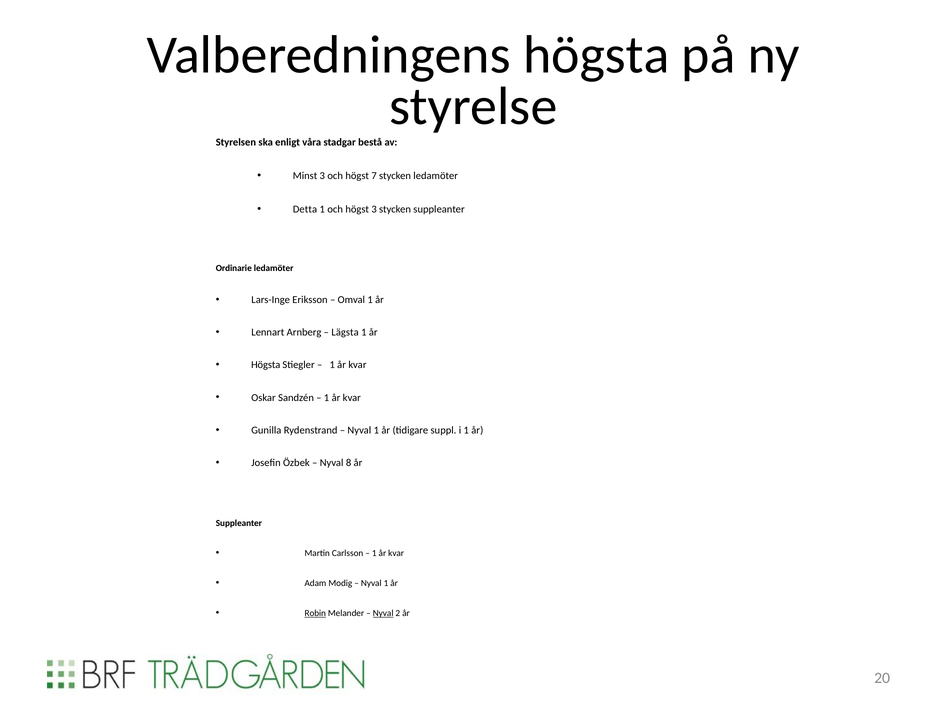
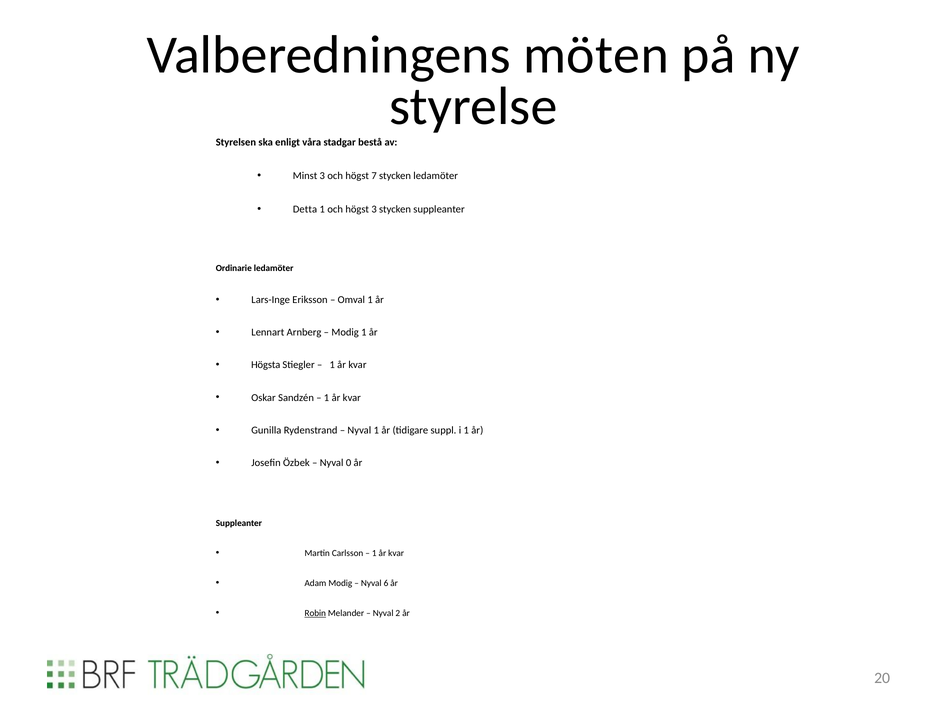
Valberedningens högsta: högsta -> möten
Lägsta at (345, 333): Lägsta -> Modig
8: 8 -> 0
1 at (386, 584): 1 -> 6
Nyval at (383, 613) underline: present -> none
